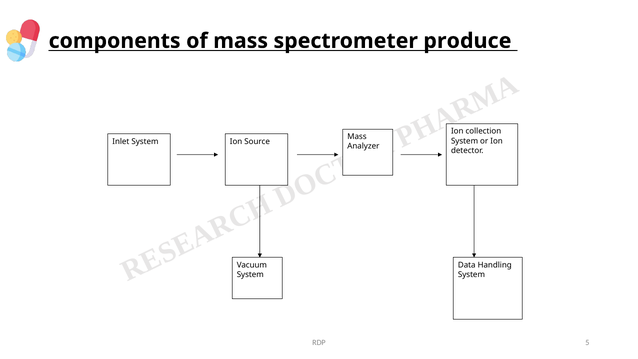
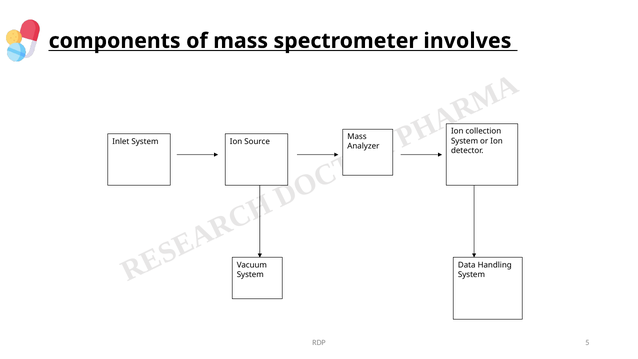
produce: produce -> involves
